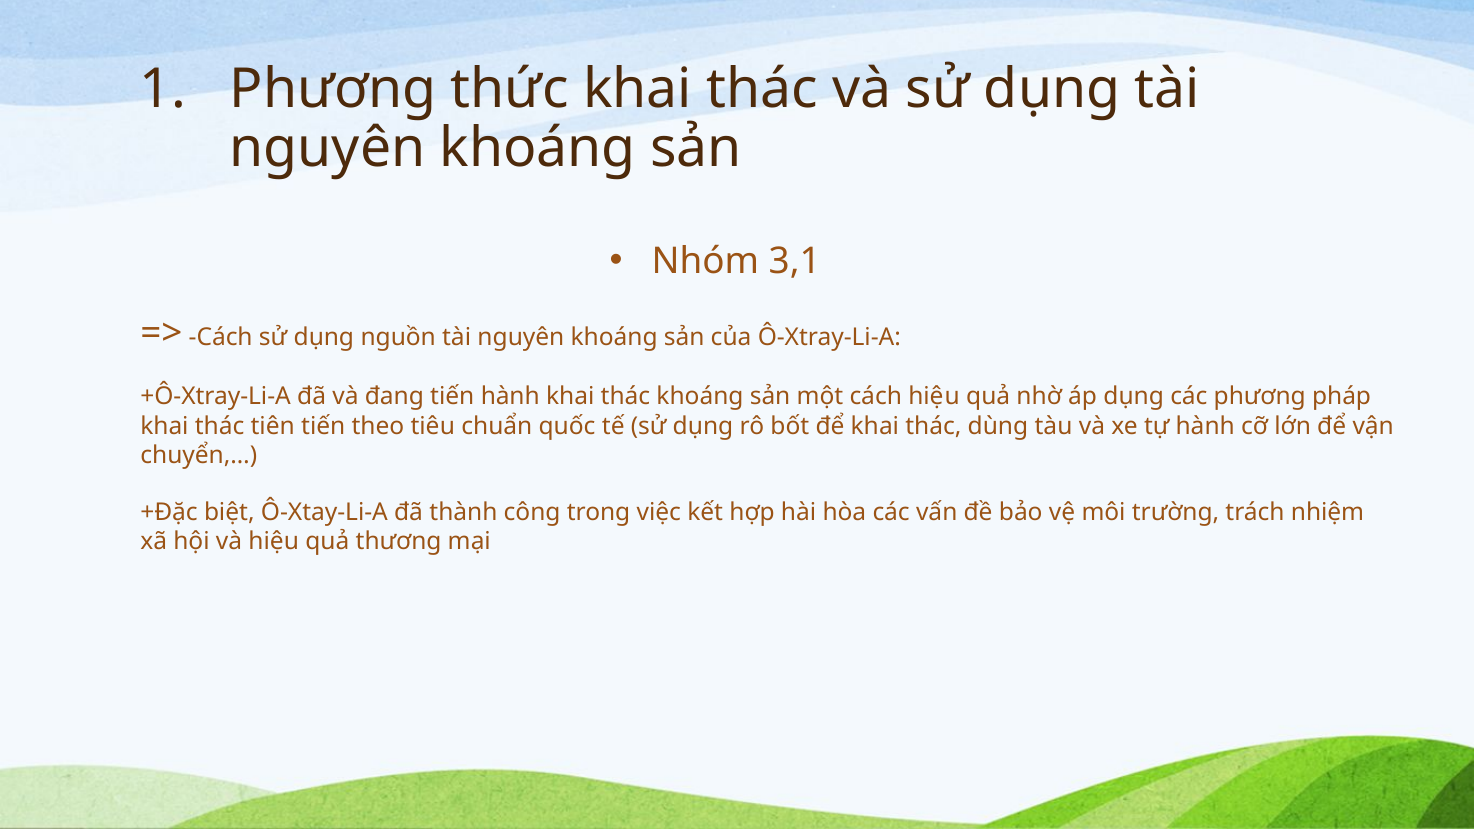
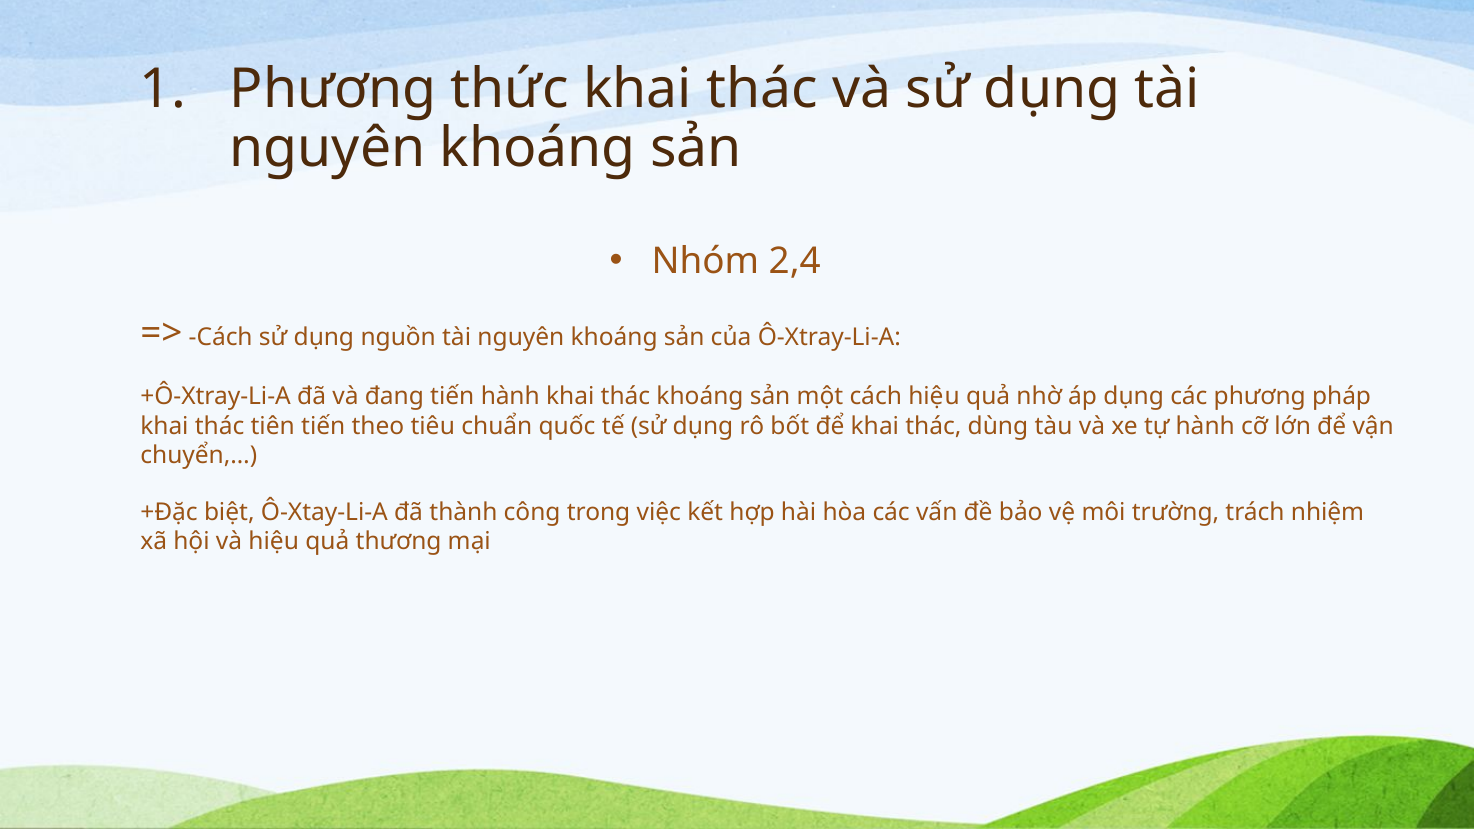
3,1: 3,1 -> 2,4
